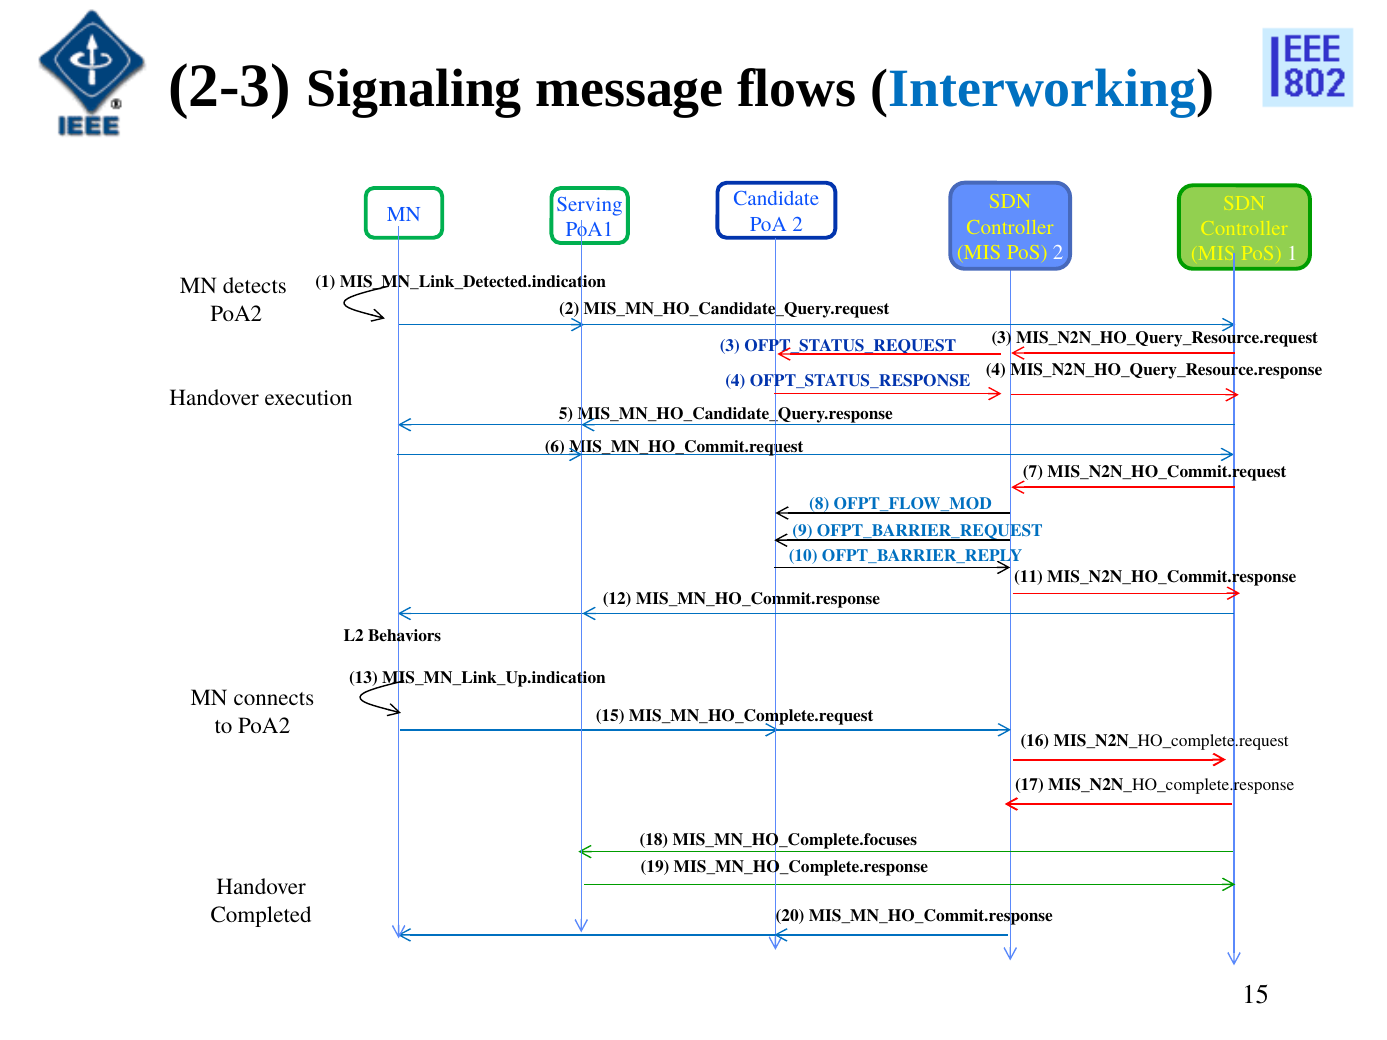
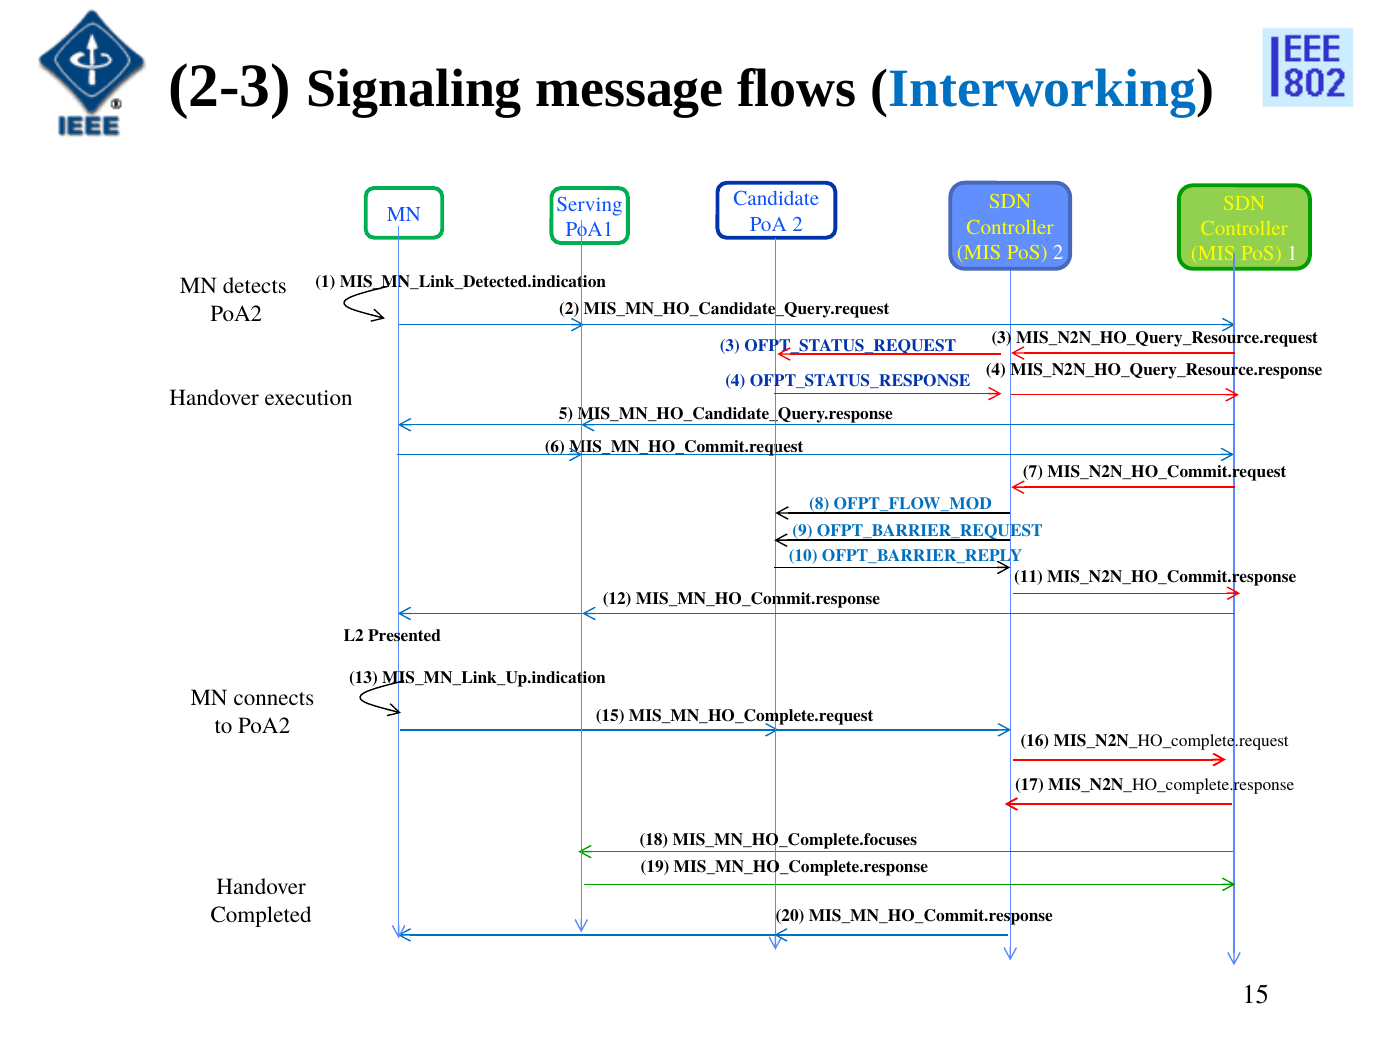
Behaviors: Behaviors -> Presented
